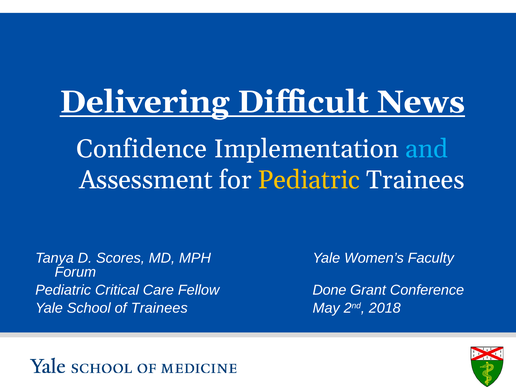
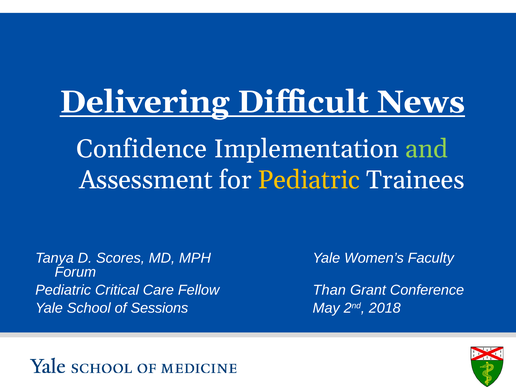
and colour: light blue -> light green
Done: Done -> Than
of Trainees: Trainees -> Sessions
